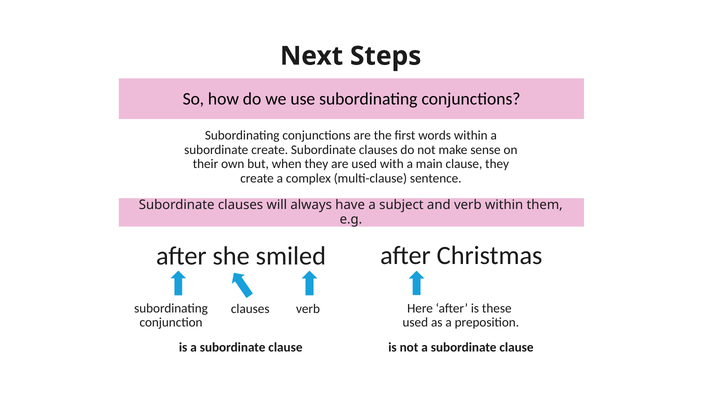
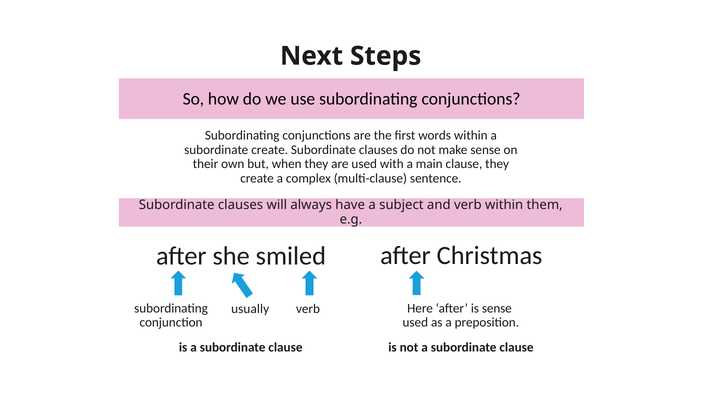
is these: these -> sense
clauses at (250, 309): clauses -> usually
